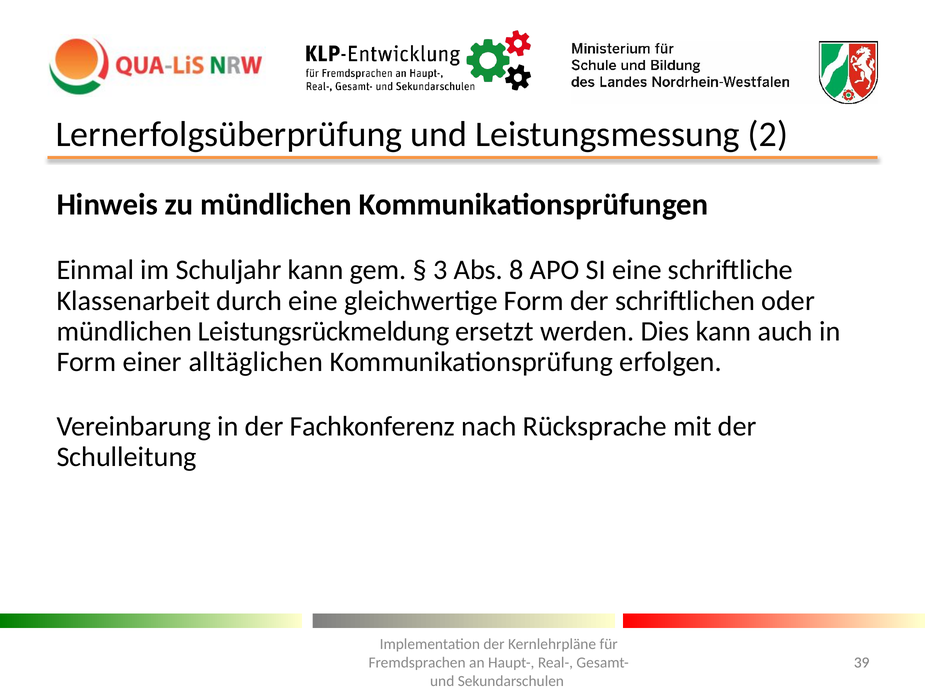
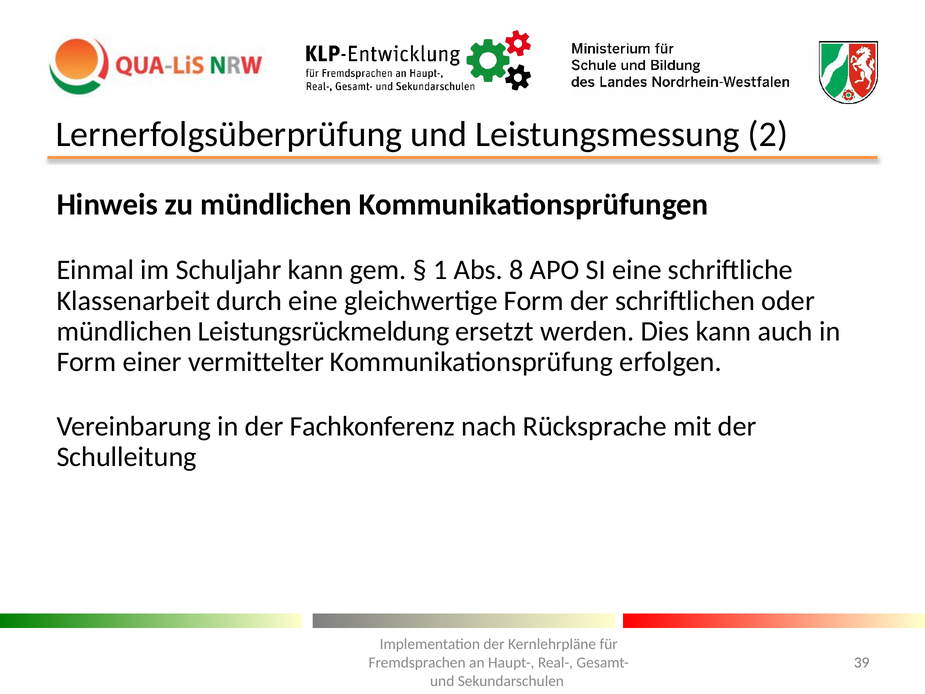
3: 3 -> 1
alltäglichen: alltäglichen -> vermittelter
